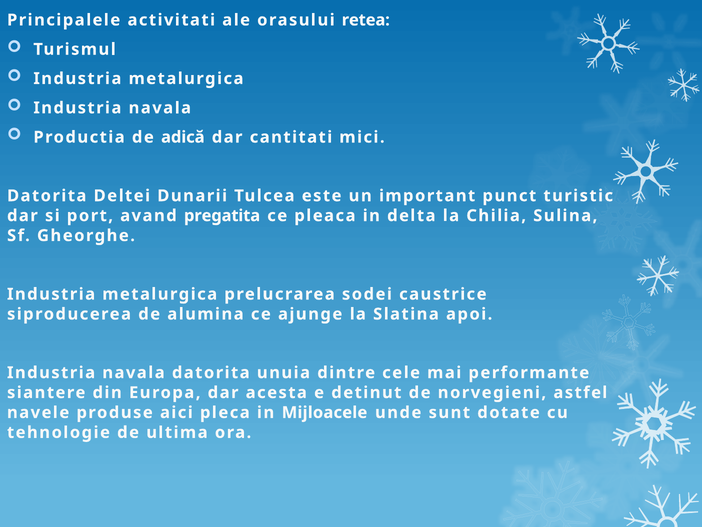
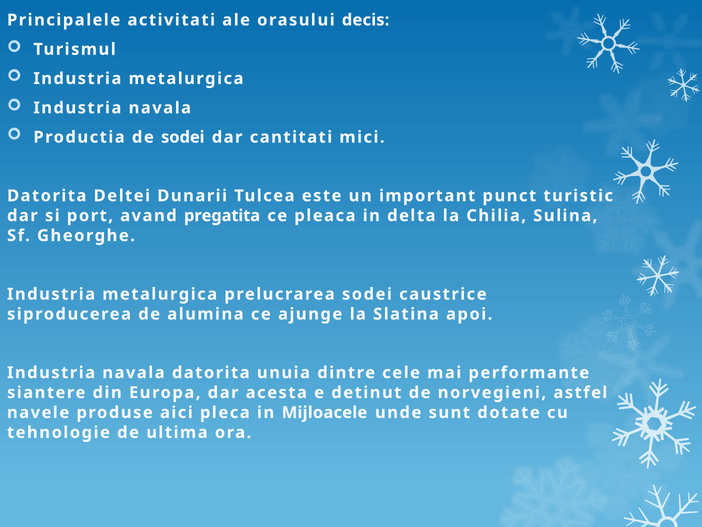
retea: retea -> decis
de adică: adică -> sodei
